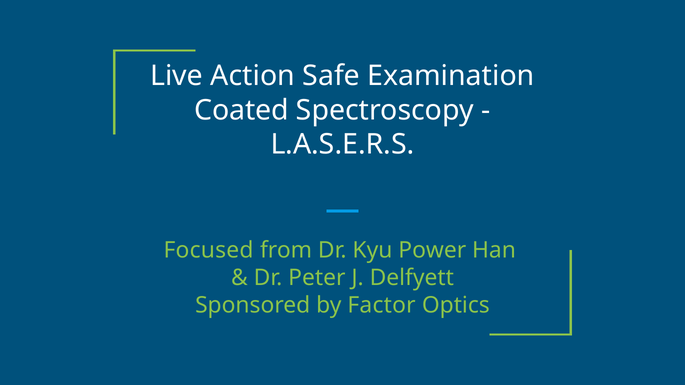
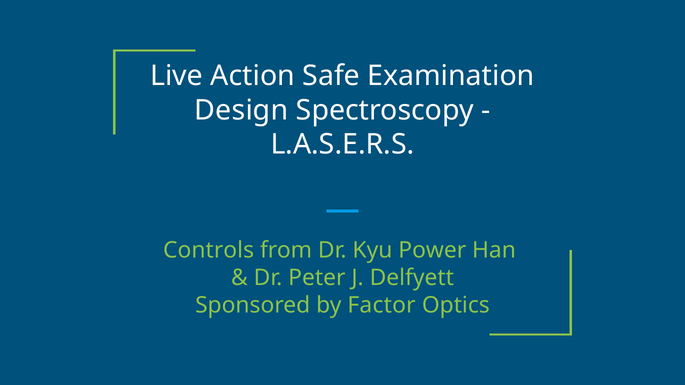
Coated: Coated -> Design
Focused: Focused -> Controls
